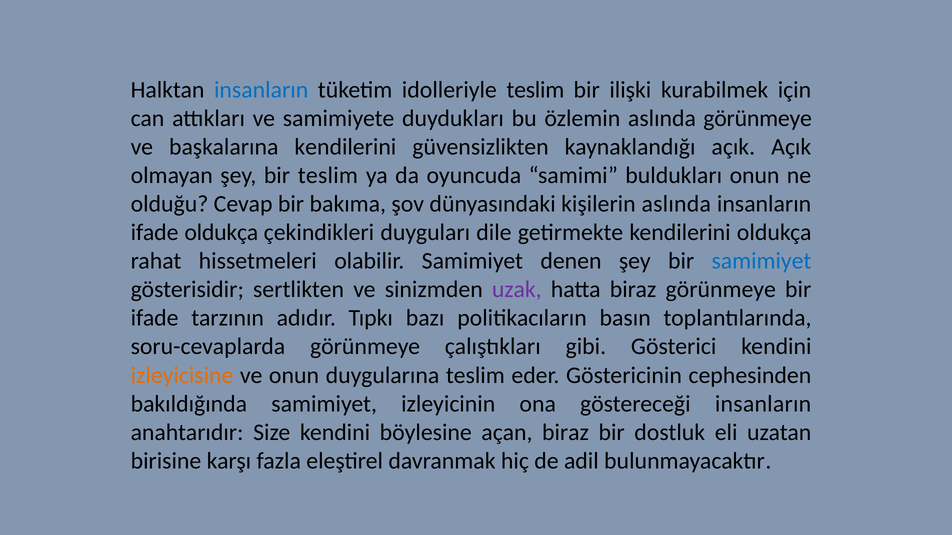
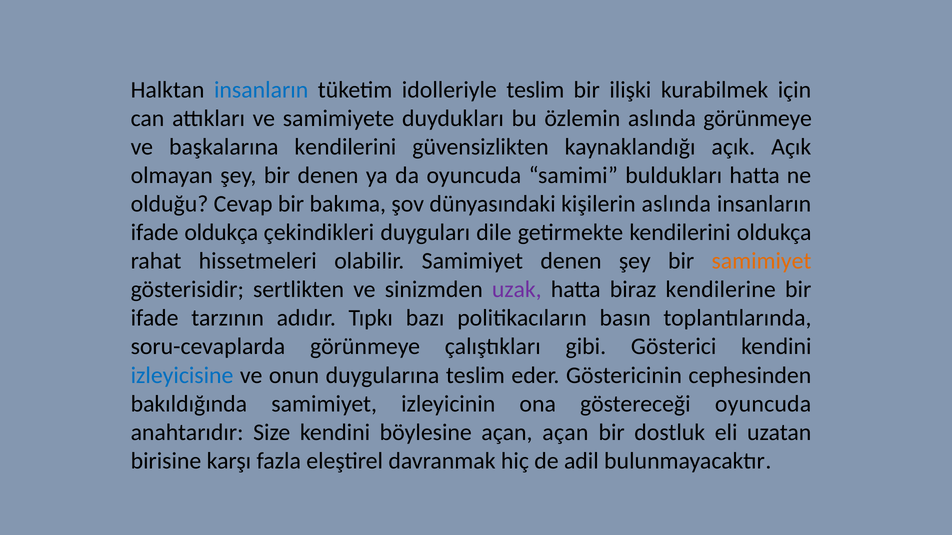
bir teslim: teslim -> denen
buldukları onun: onun -> hatta
samimiyet at (762, 261) colour: blue -> orange
biraz görünmeye: görünmeye -> kendilerine
izleyicisine colour: orange -> blue
göstereceği insanların: insanların -> oyuncuda
açan biraz: biraz -> açan
